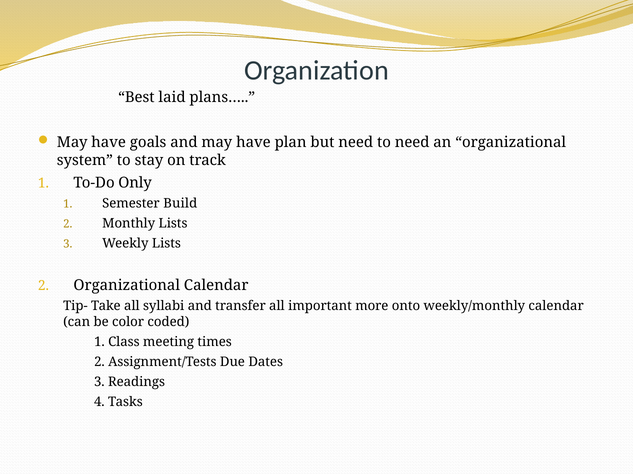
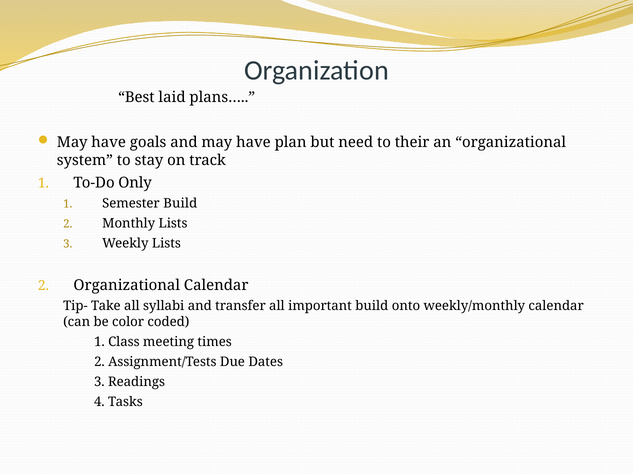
to need: need -> their
important more: more -> build
